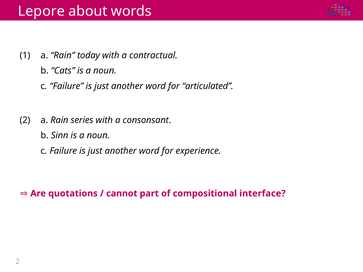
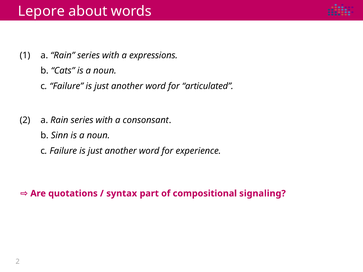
1 a Rain today: today -> series
contractual: contractual -> expressions
cannot: cannot -> syntax
interface: interface -> signaling
